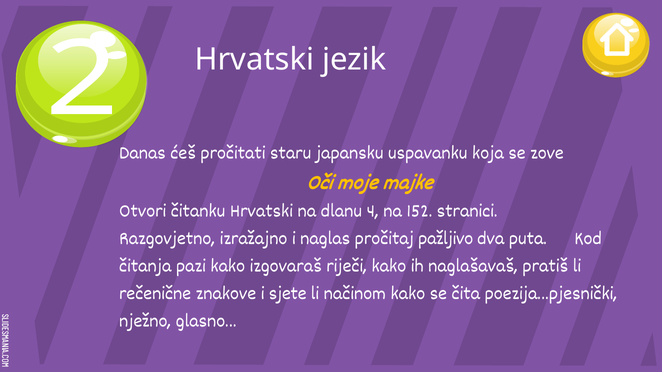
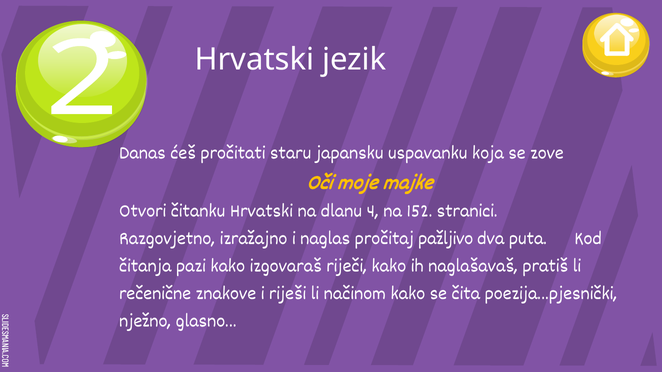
sjete: sjete -> riješi
